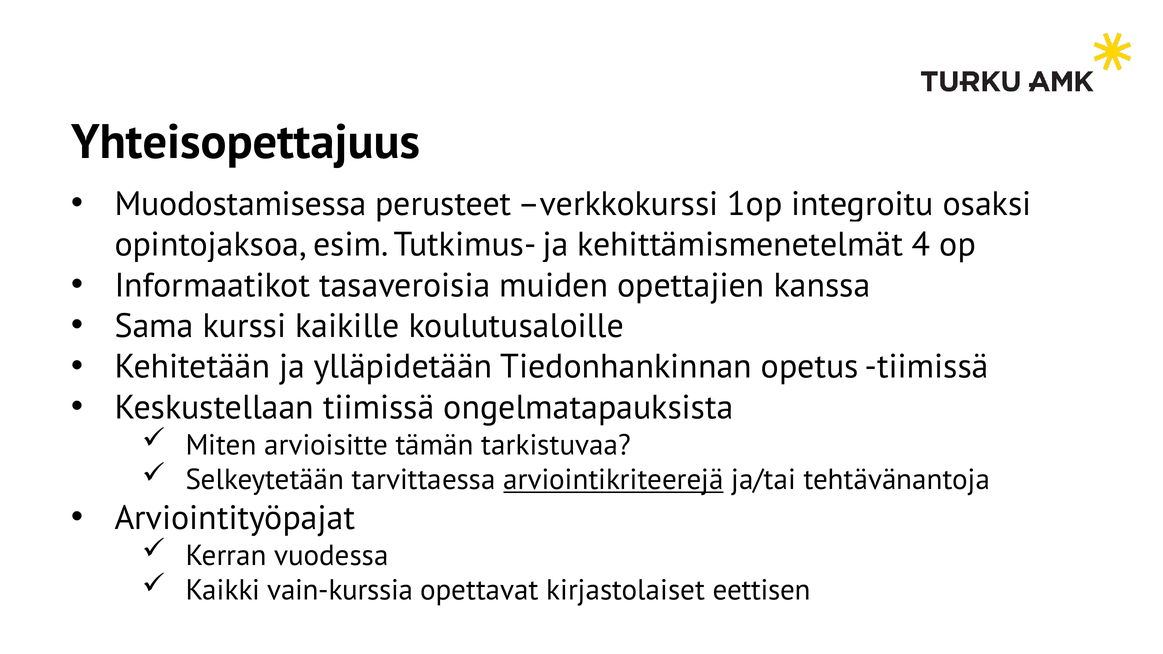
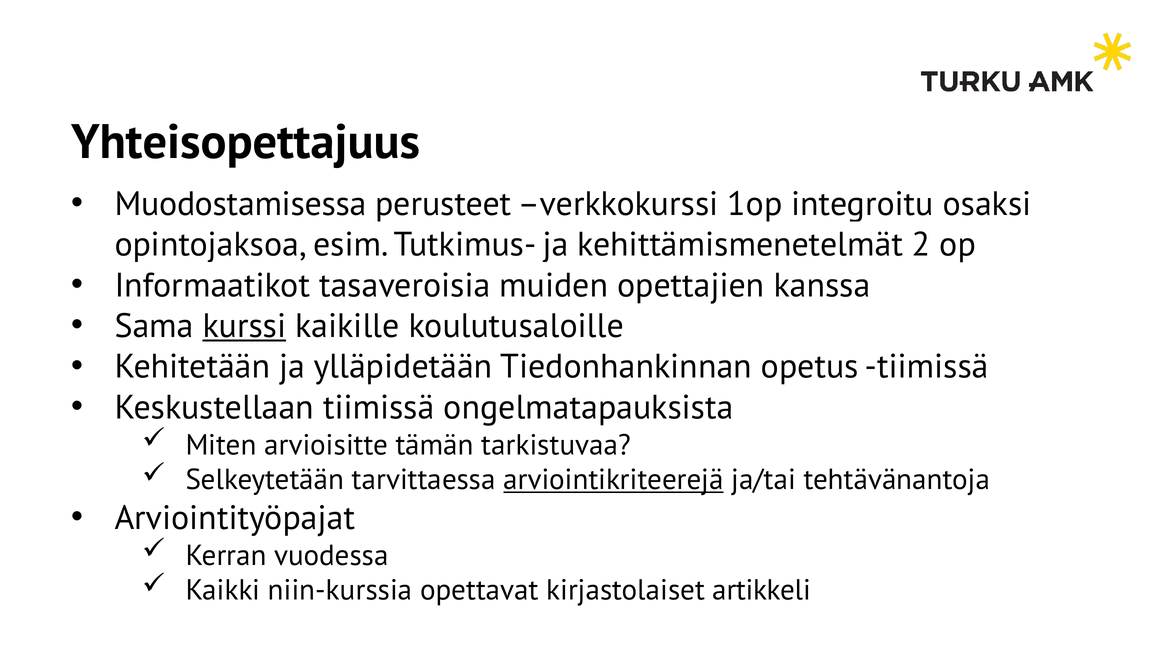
4: 4 -> 2
kurssi underline: none -> present
vain-kurssia: vain-kurssia -> niin-kurssia
eettisen: eettisen -> artikkeli
